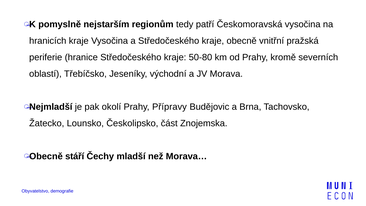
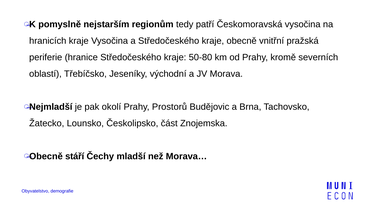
Přípravy: Přípravy -> Prostorů
